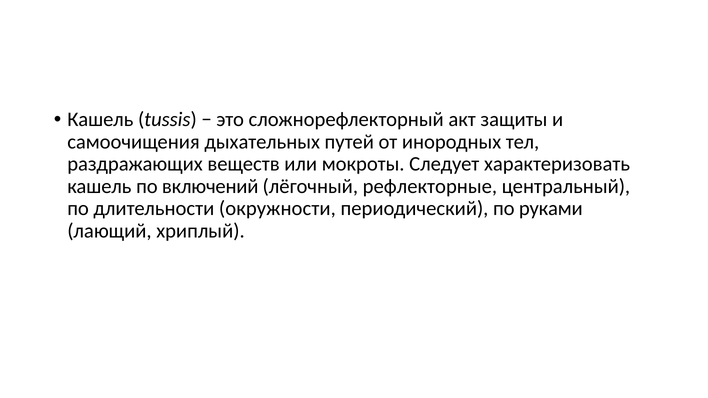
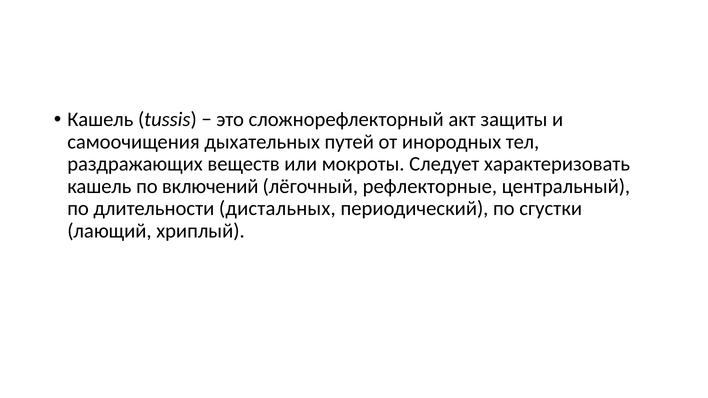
окружности: окружности -> дистальных
руками: руками -> сгустки
